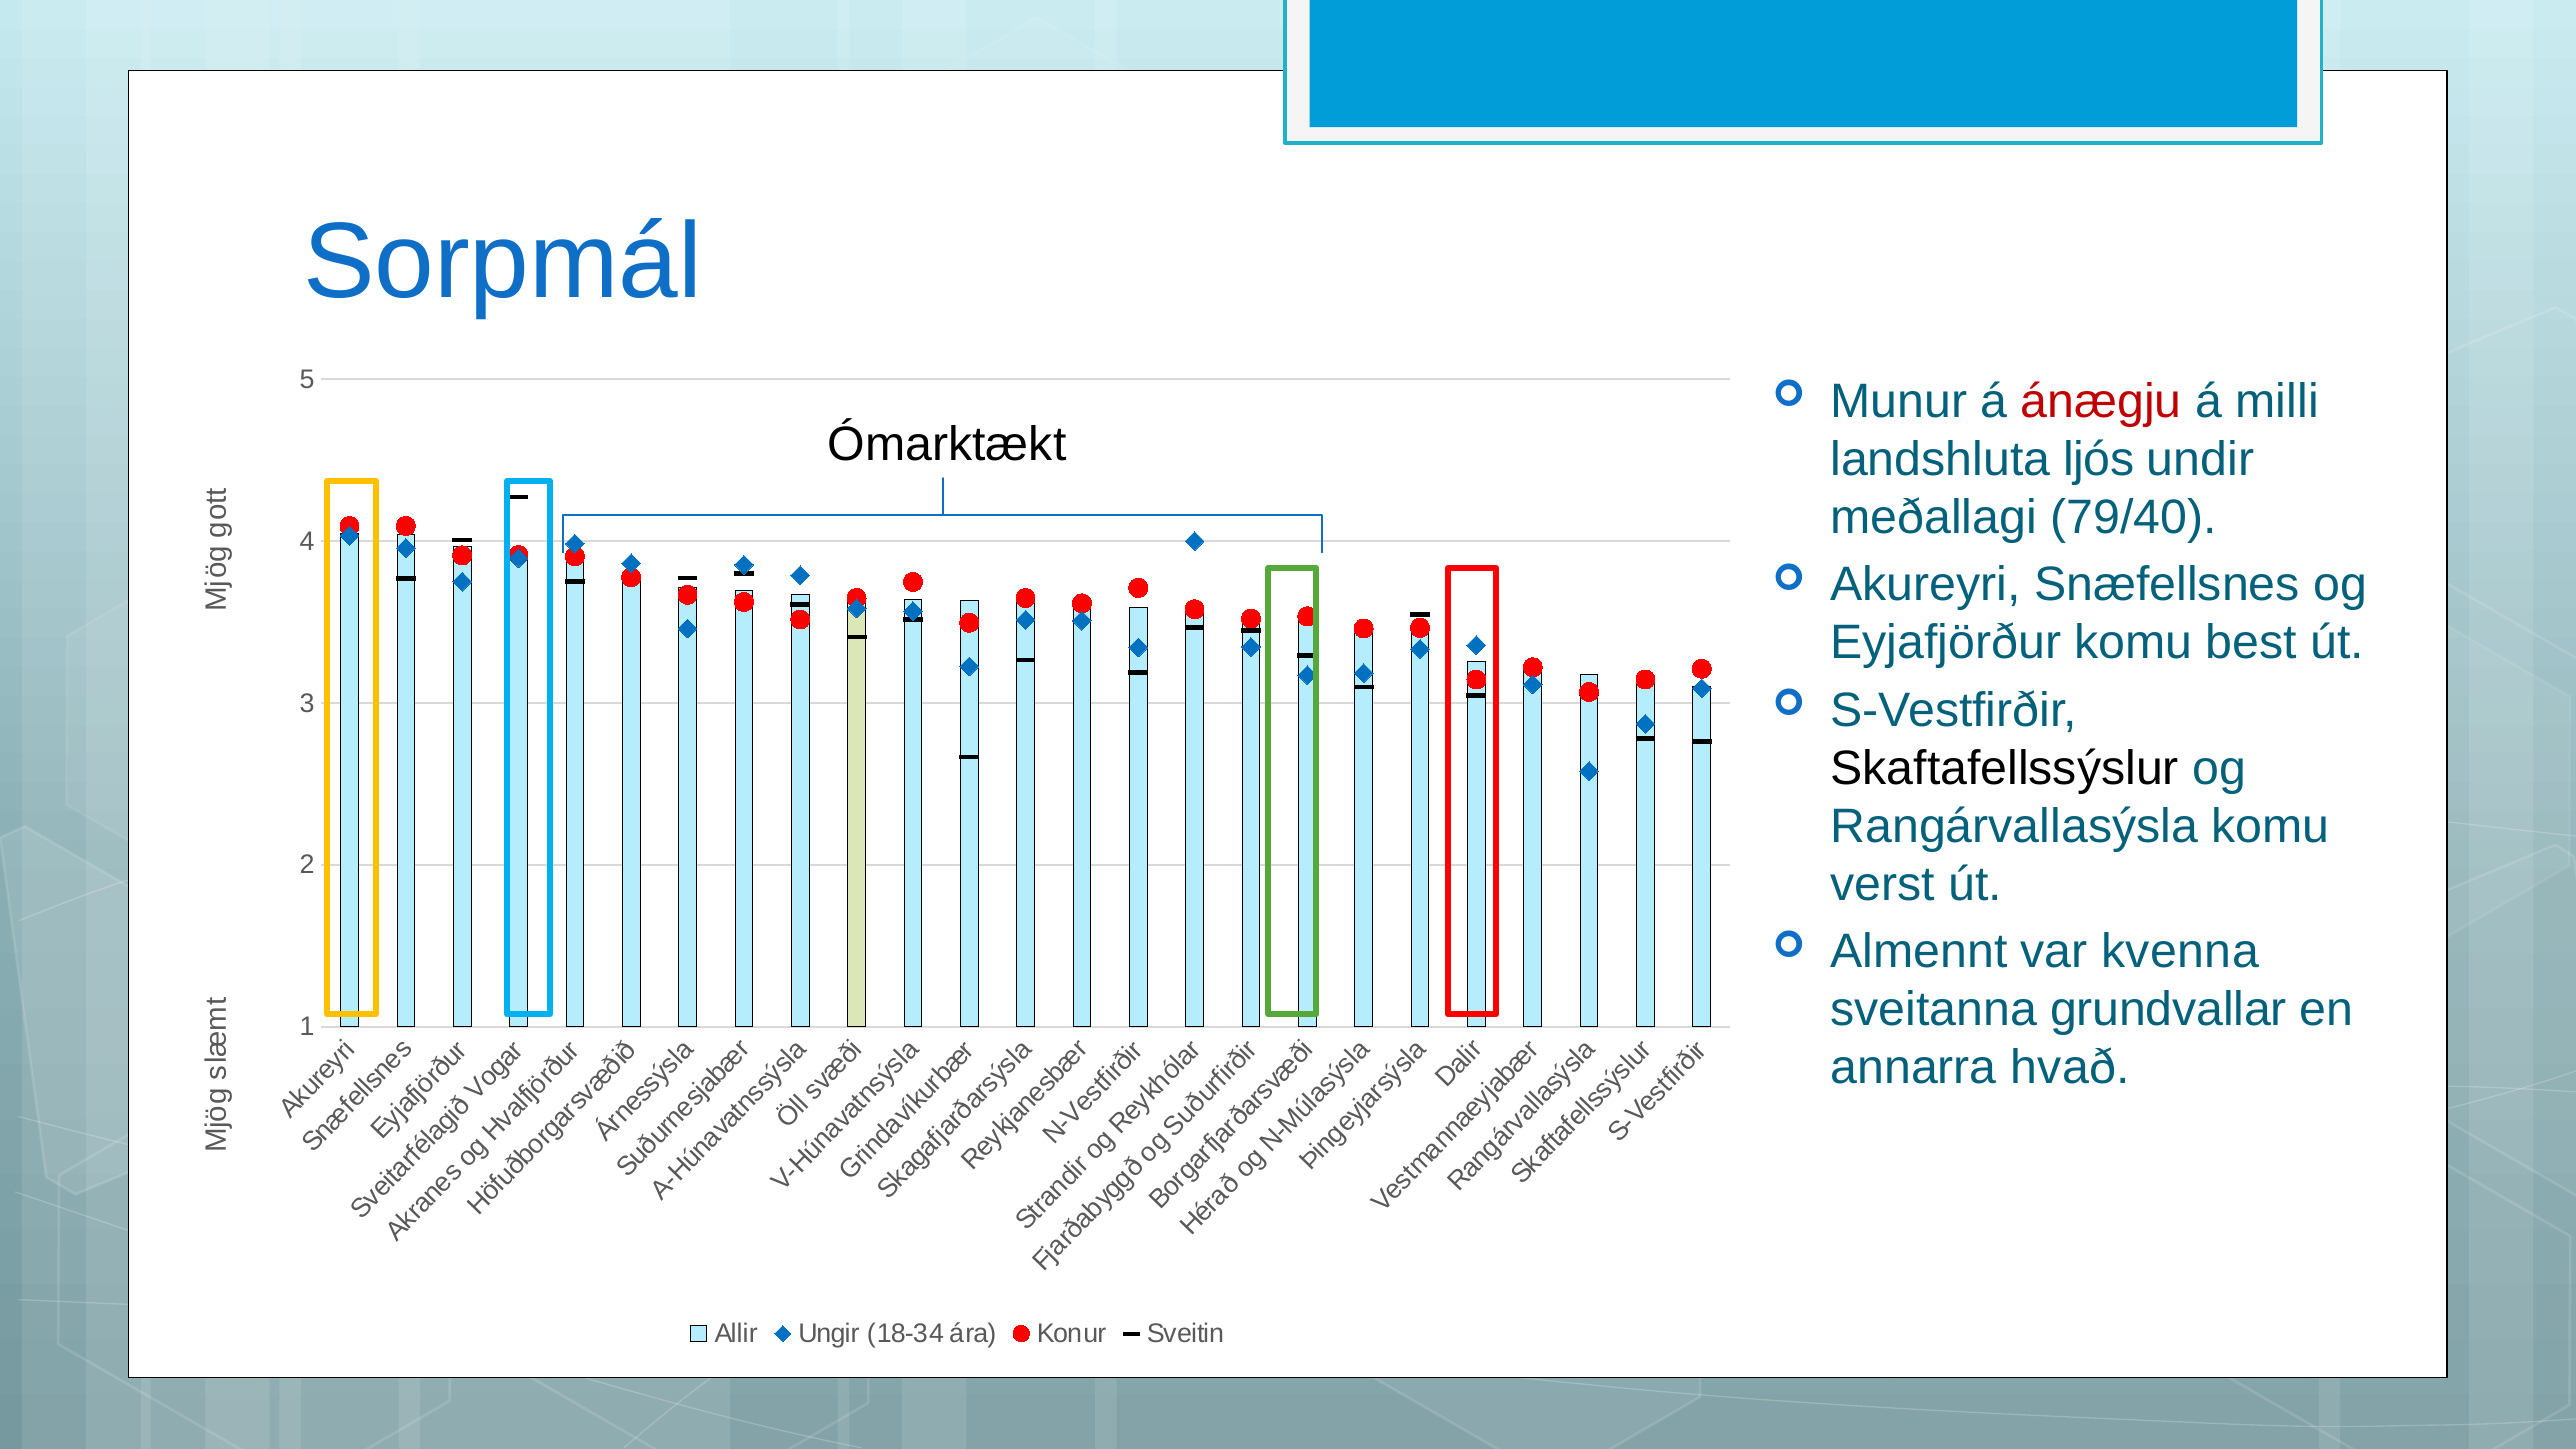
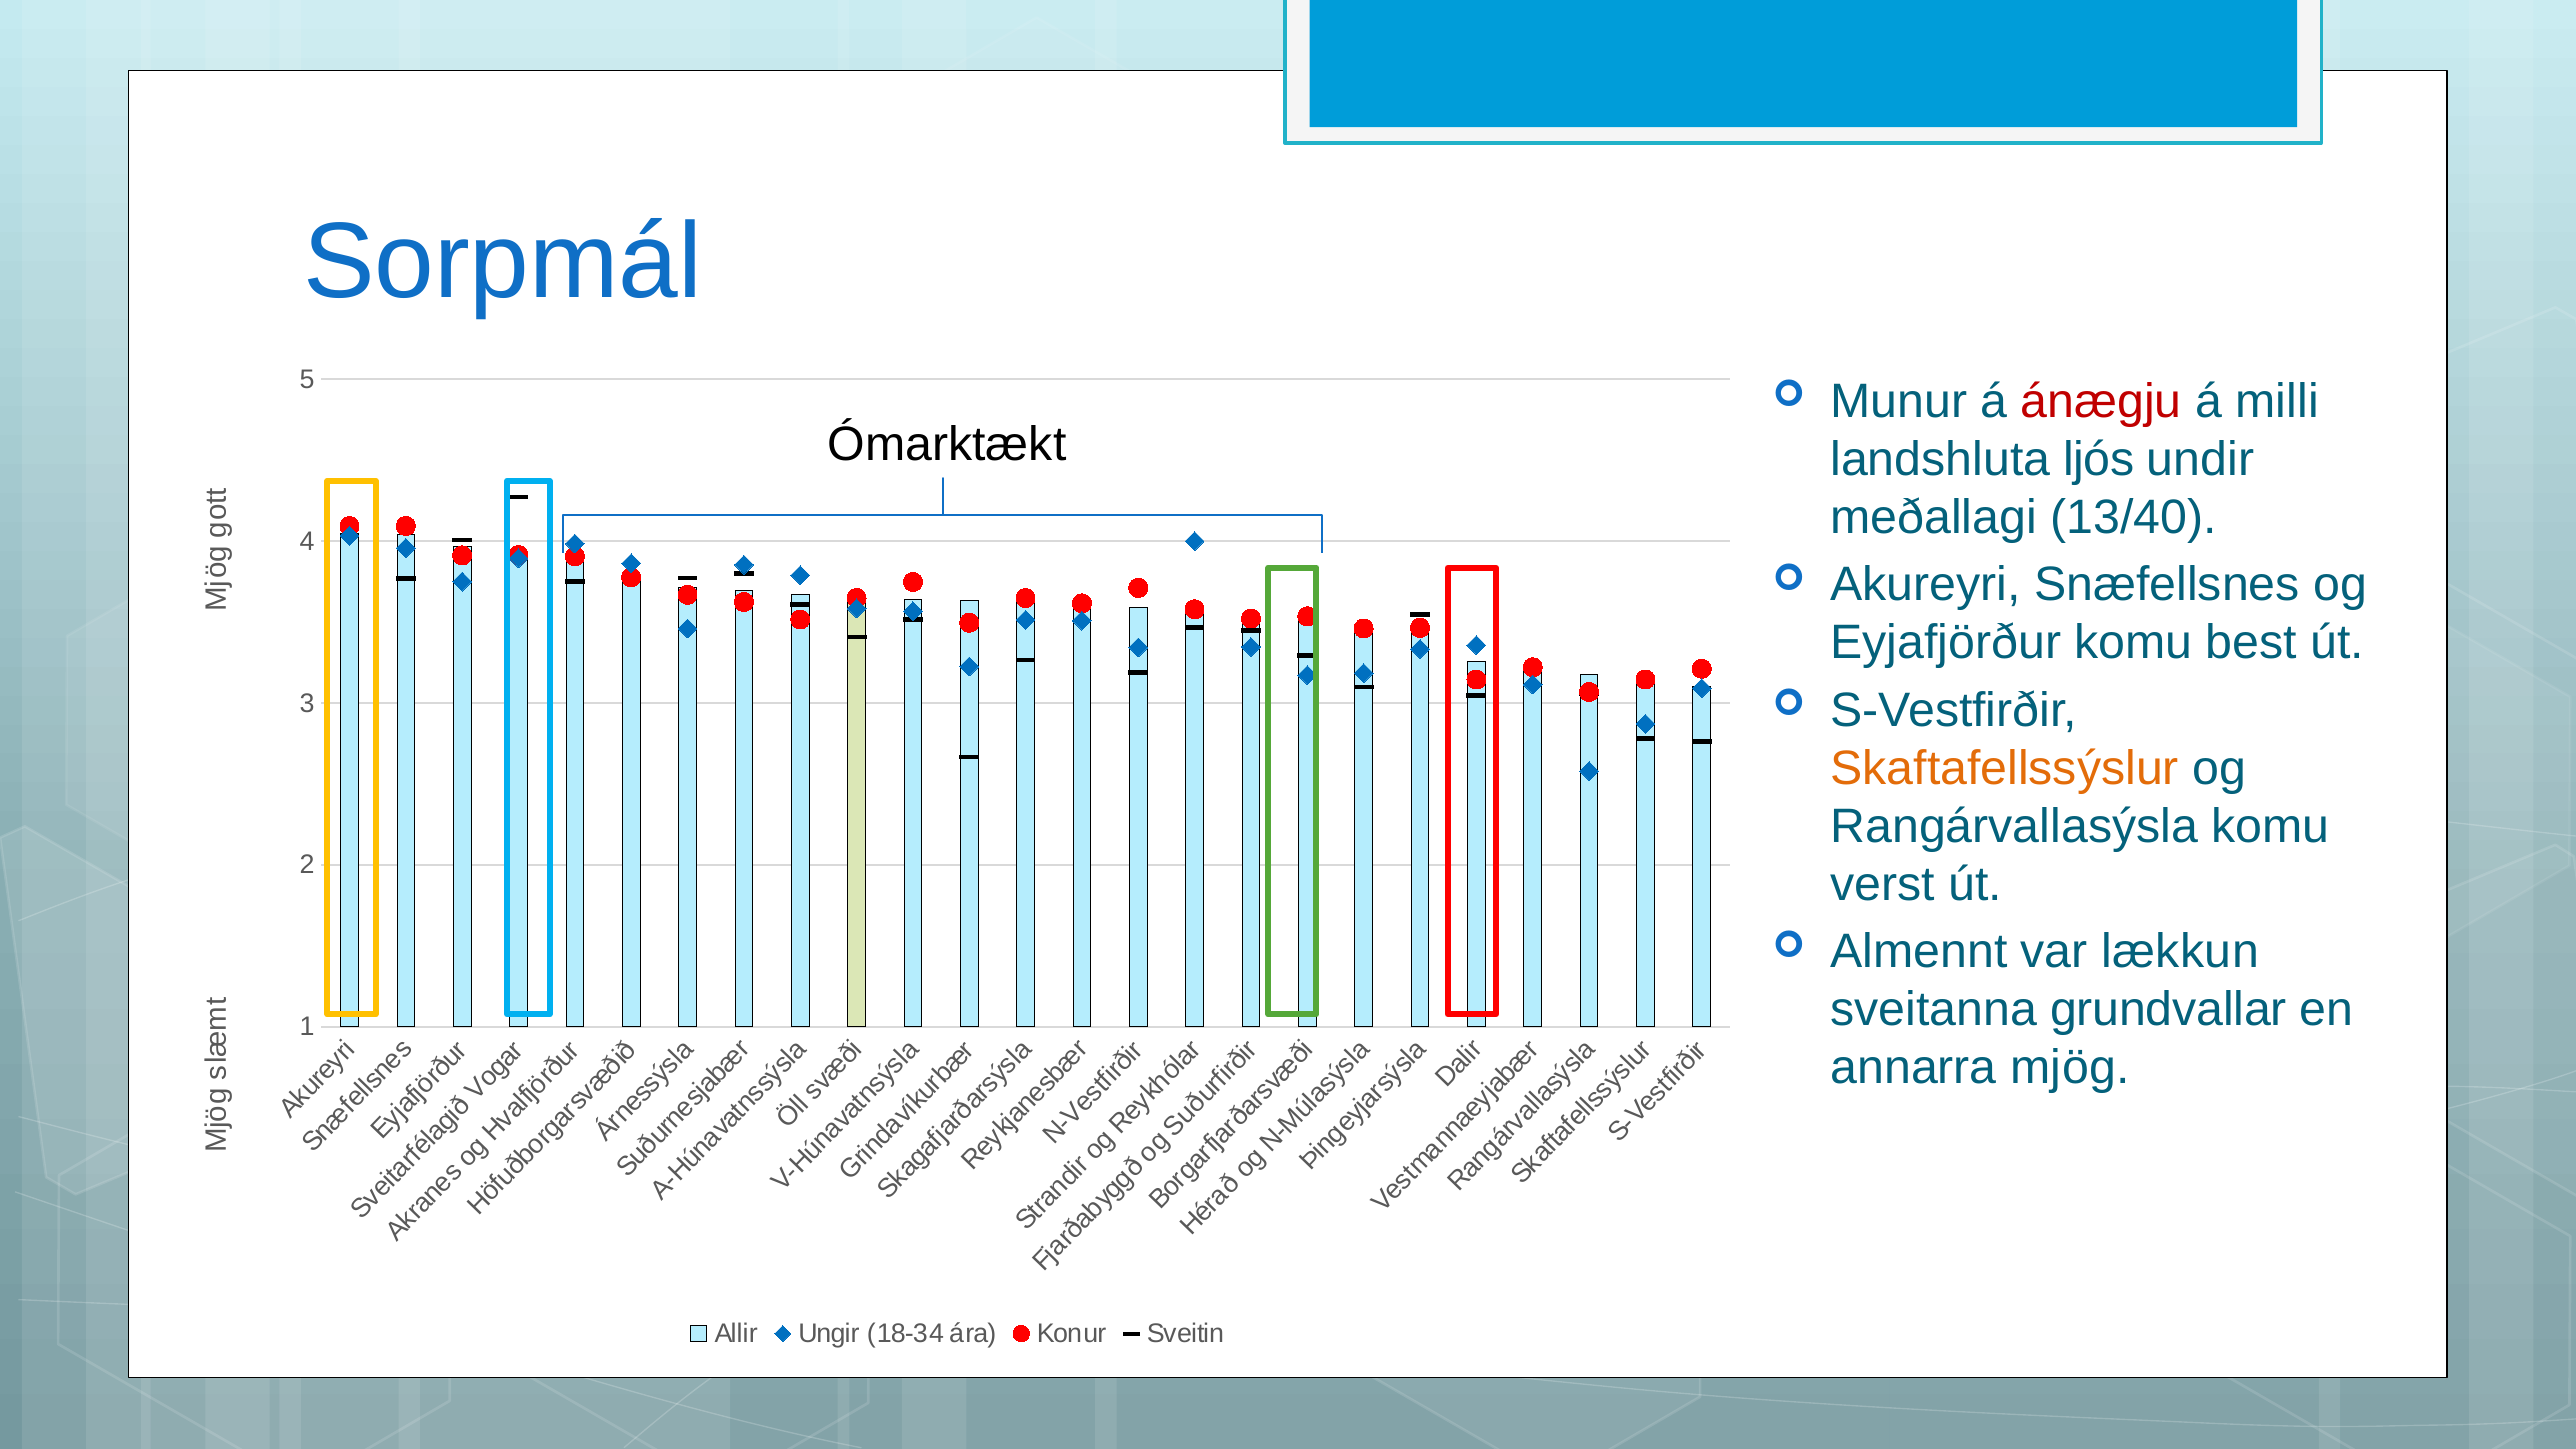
79/40: 79/40 -> 13/40
Skaftafellssýslur colour: black -> orange
kvenna: kvenna -> lækkun
hvað: hvað -> mjög
